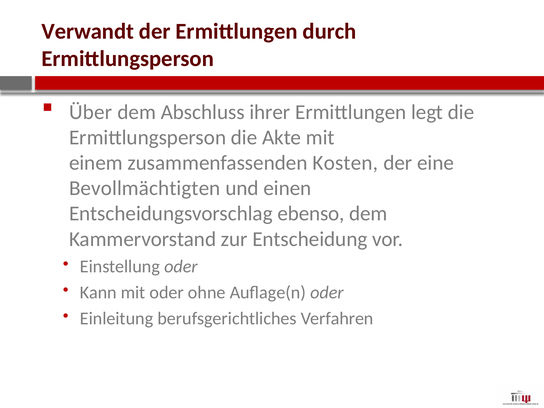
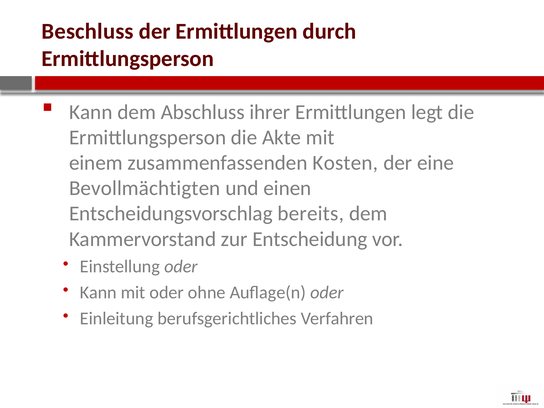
Verwandt: Verwandt -> Beschluss
Über at (91, 112): Über -> Kann
ebenso: ebenso -> bereits
